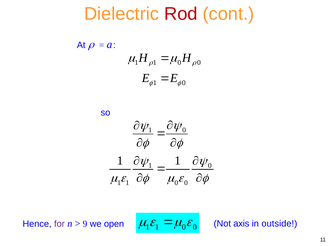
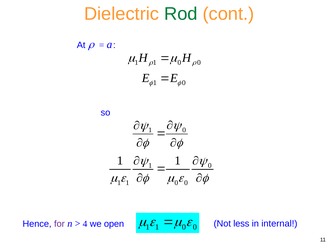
Rod colour: red -> green
axis: axis -> less
outside: outside -> internal
9: 9 -> 4
